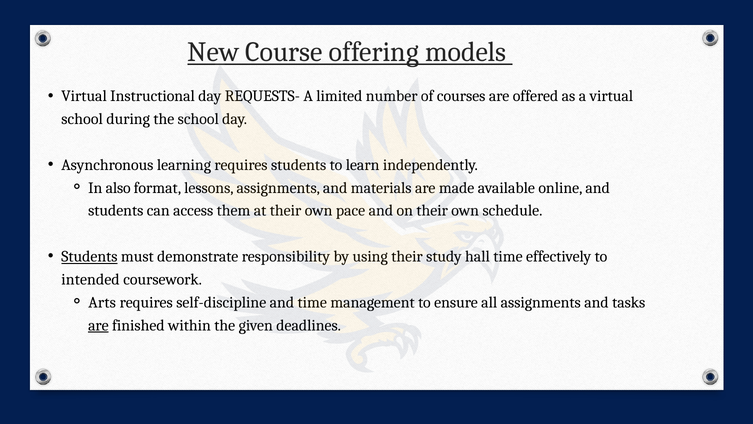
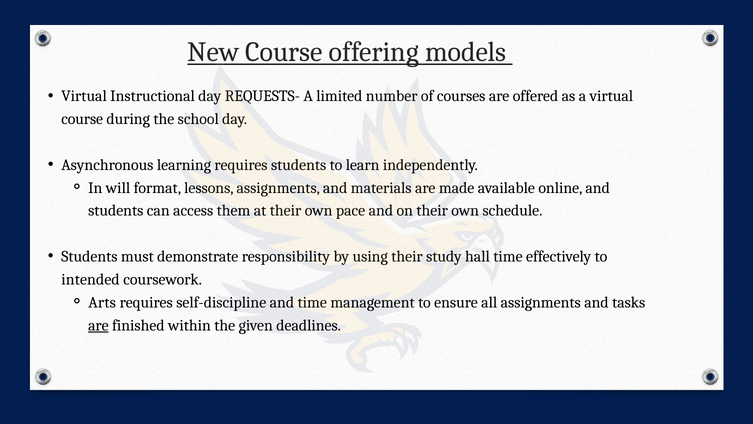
school at (82, 119): school -> course
also: also -> will
Students at (89, 256) underline: present -> none
